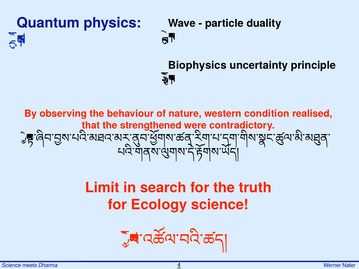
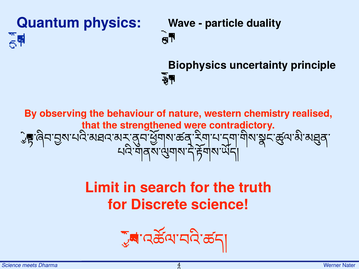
condition: condition -> chemistry
Ecology: Ecology -> Discrete
